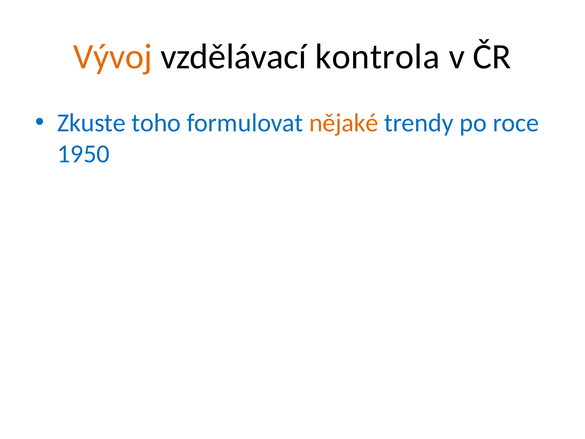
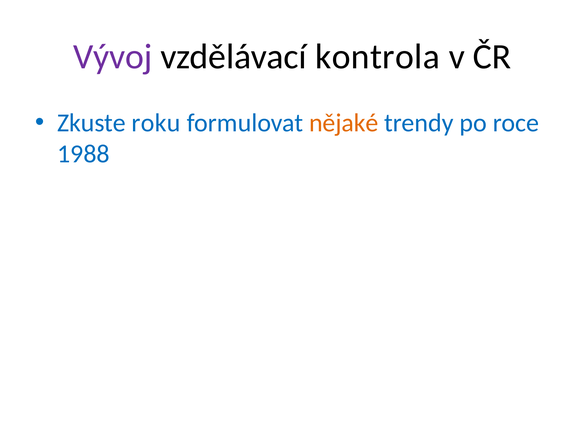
Vývoj colour: orange -> purple
toho: toho -> roku
1950: 1950 -> 1988
